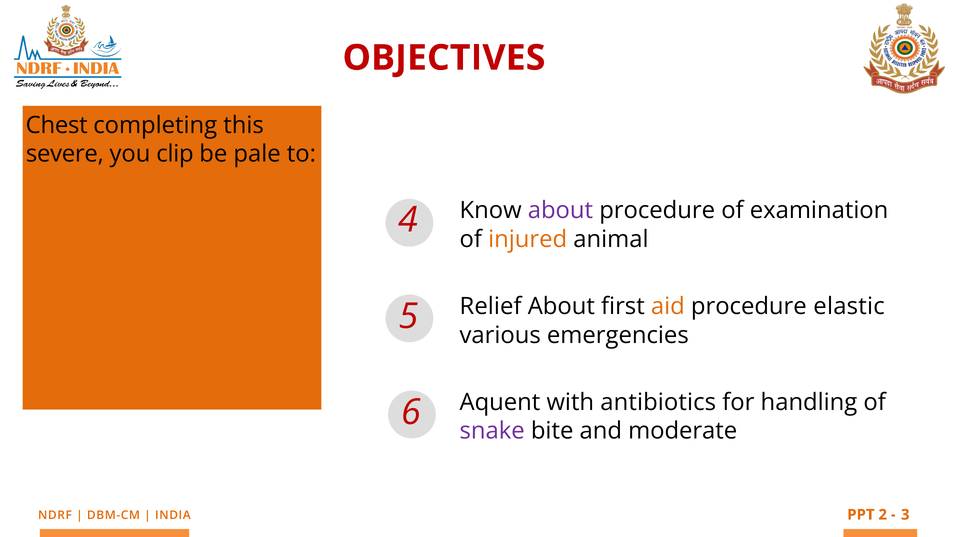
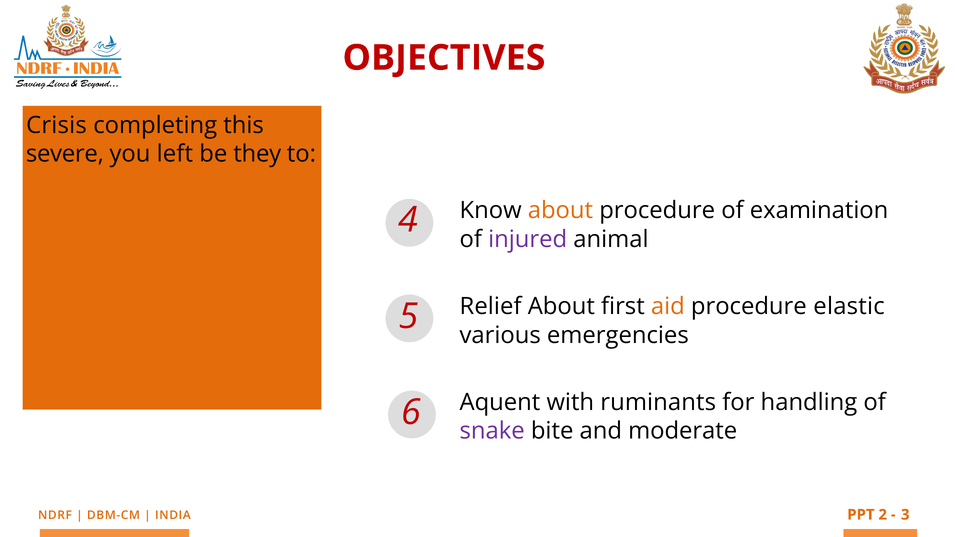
Chest: Chest -> Crisis
clip: clip -> left
pale: pale -> they
about at (560, 211) colour: purple -> orange
injured colour: orange -> purple
antibiotics: antibiotics -> ruminants
